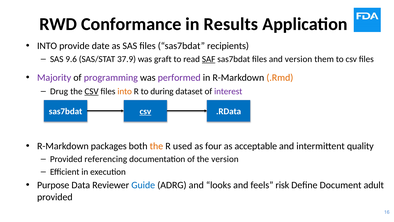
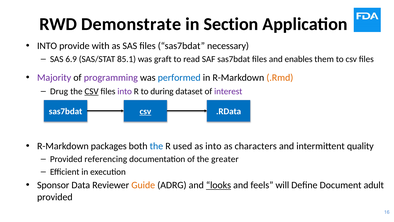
Conformance: Conformance -> Demonstrate
Results: Results -> Section
date: date -> with
recipients: recipients -> necessary
9.6: 9.6 -> 6.9
37.9: 37.9 -> 85.1
SAF underline: present -> none
and version: version -> enables
performed colour: purple -> blue
into at (125, 91) colour: orange -> purple
the at (156, 146) colour: orange -> blue
as four: four -> into
acceptable: acceptable -> characters
the version: version -> greater
Purpose: Purpose -> Sponsor
Guide colour: blue -> orange
looks underline: none -> present
risk: risk -> will
